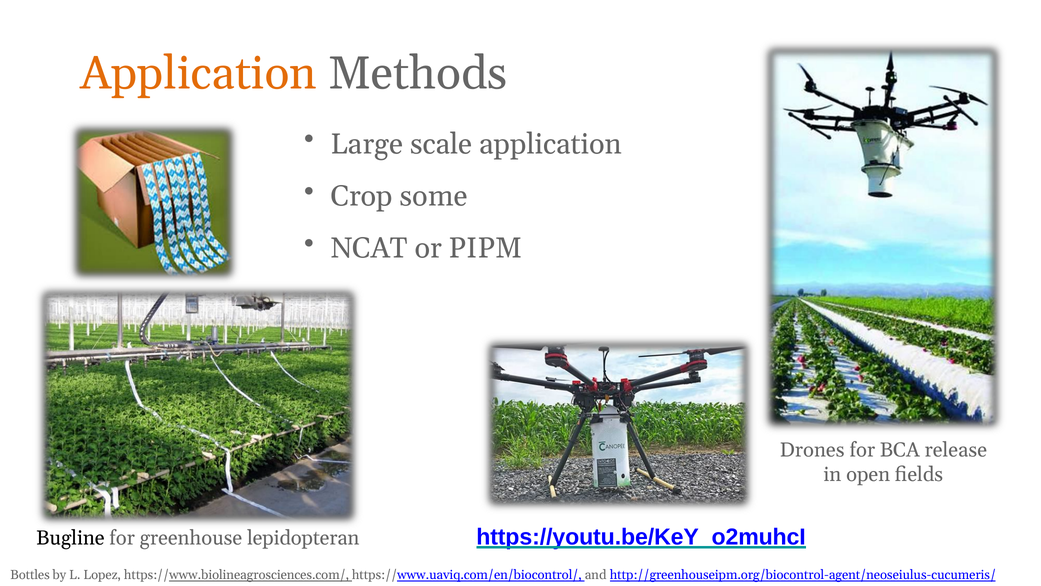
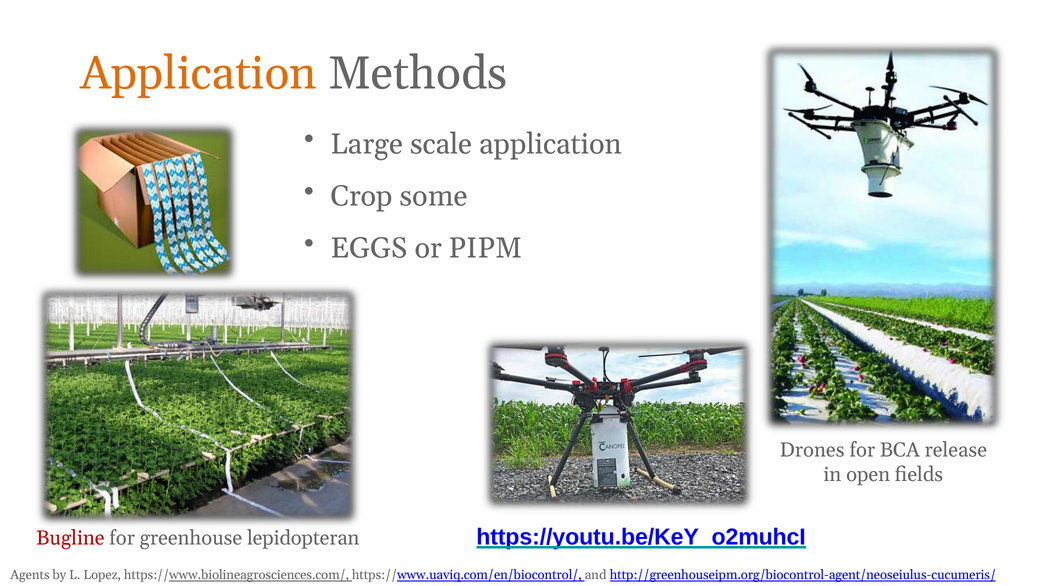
NCAT: NCAT -> EGGS
Bugline colour: black -> red
Bottles: Bottles -> Agents
